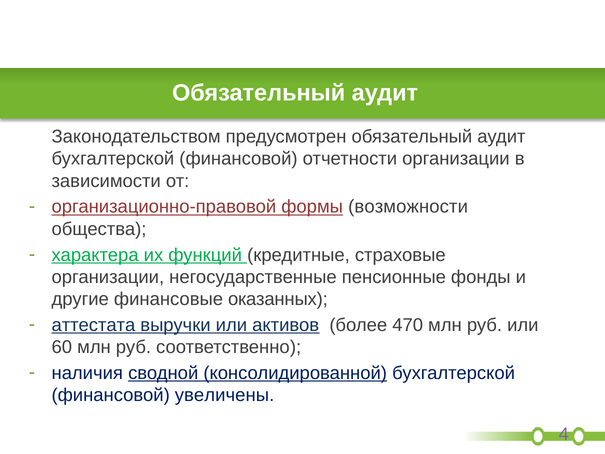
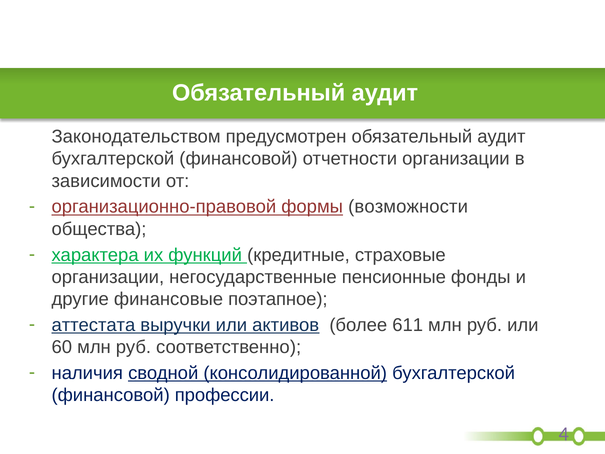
оказанных: оказанных -> поэтапное
470: 470 -> 611
увеличены: увеличены -> профессии
